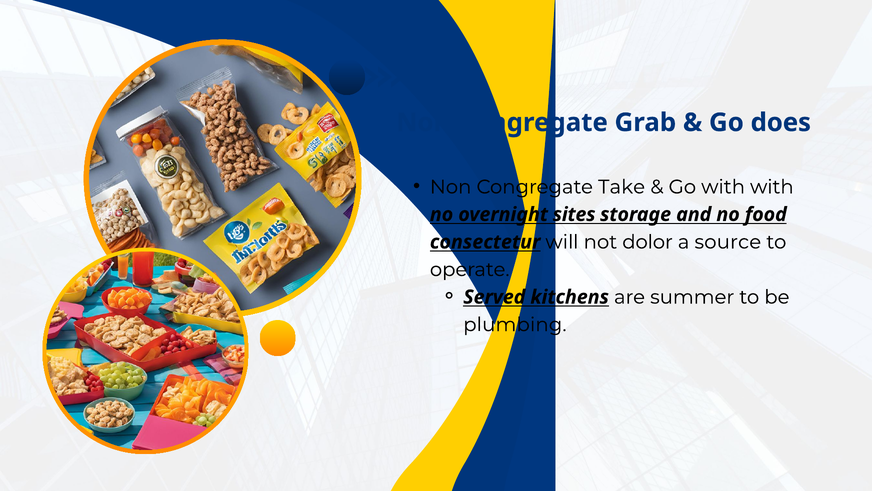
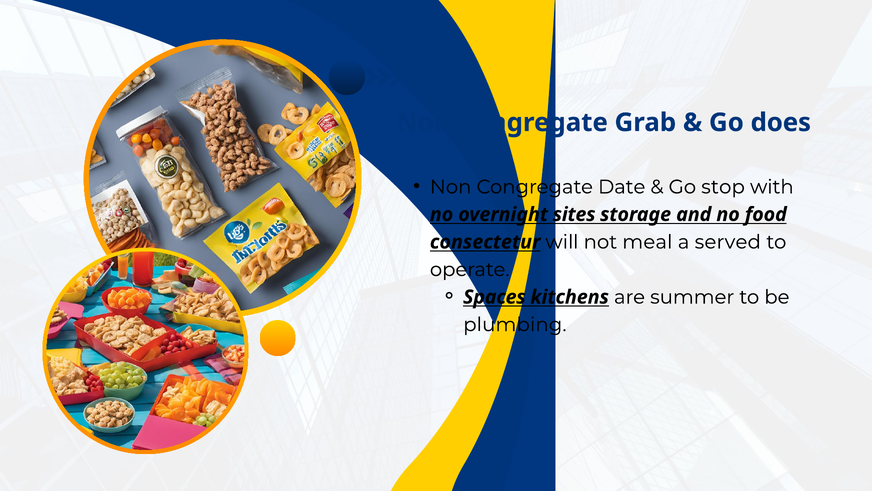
Take: Take -> Date
Go with: with -> stop
dolor: dolor -> meal
source: source -> served
Served: Served -> Spaces
